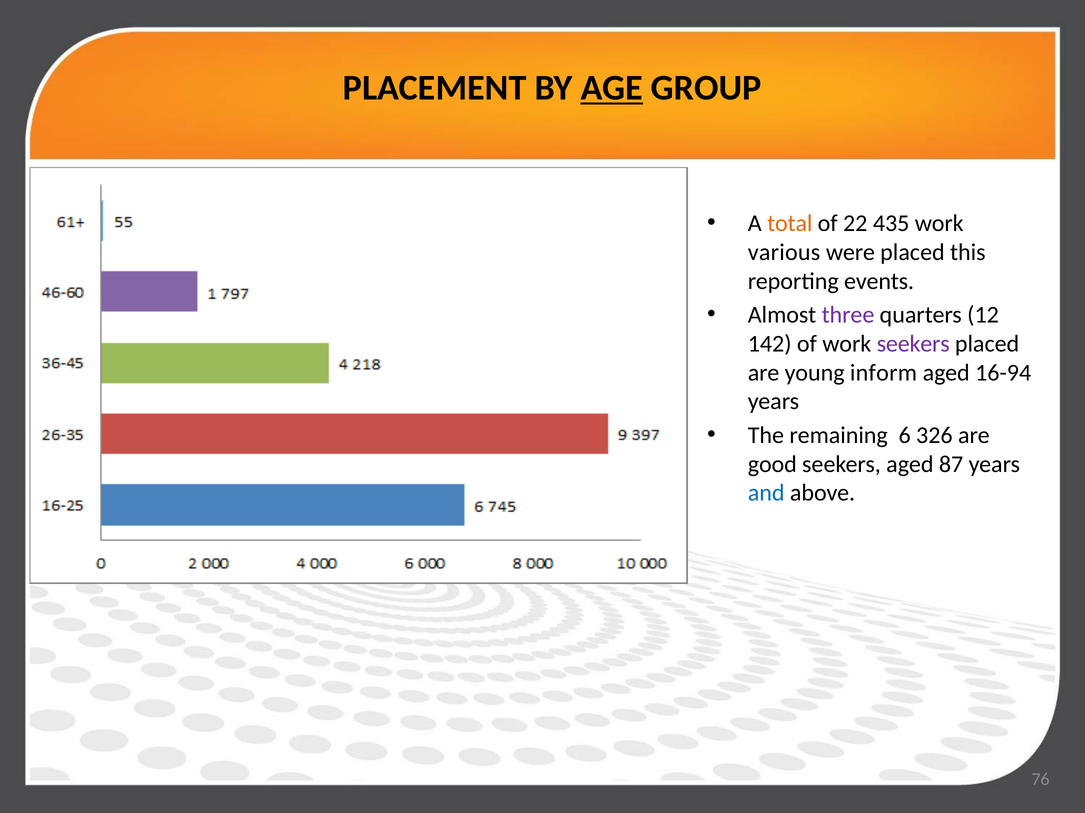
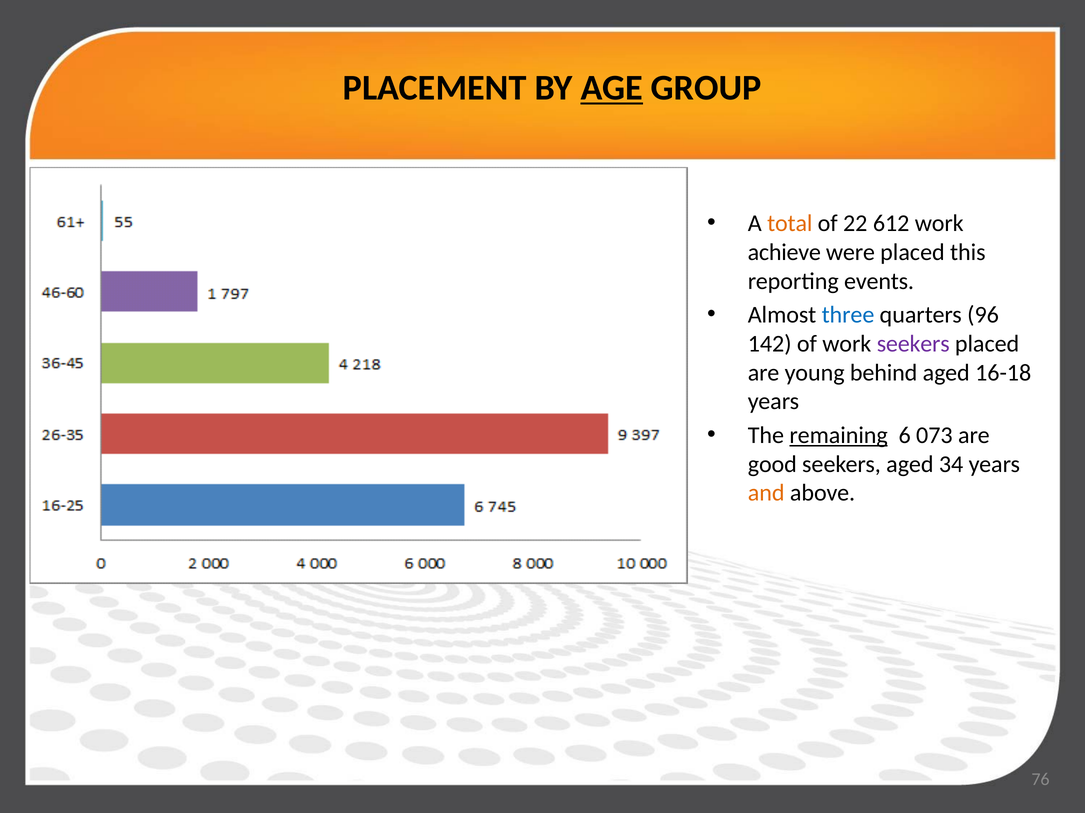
435: 435 -> 612
various: various -> achieve
three colour: purple -> blue
12: 12 -> 96
inform: inform -> behind
16-94: 16-94 -> 16-18
remaining underline: none -> present
326: 326 -> 073
87: 87 -> 34
and colour: blue -> orange
